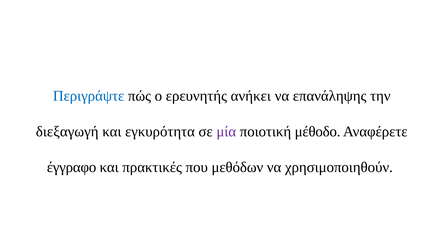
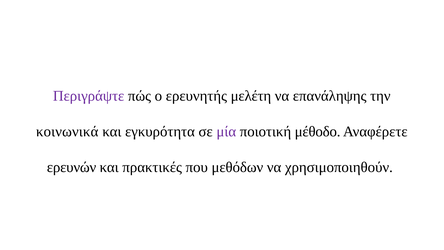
Περιγράψτε colour: blue -> purple
ανήκει: ανήκει -> μελέτη
διεξαγωγή: διεξαγωγή -> κοινωνικά
έγγραφο: έγγραφο -> ερευνών
